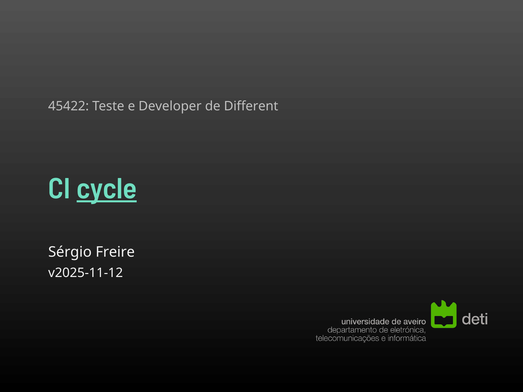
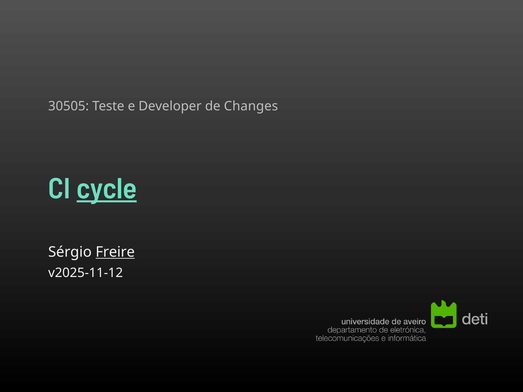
45422: 45422 -> 30505
Different: Different -> Changes
Freire underline: none -> present
